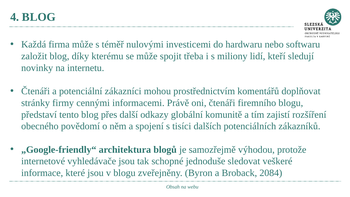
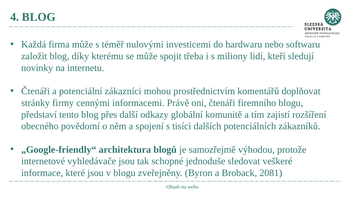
2084: 2084 -> 2081
